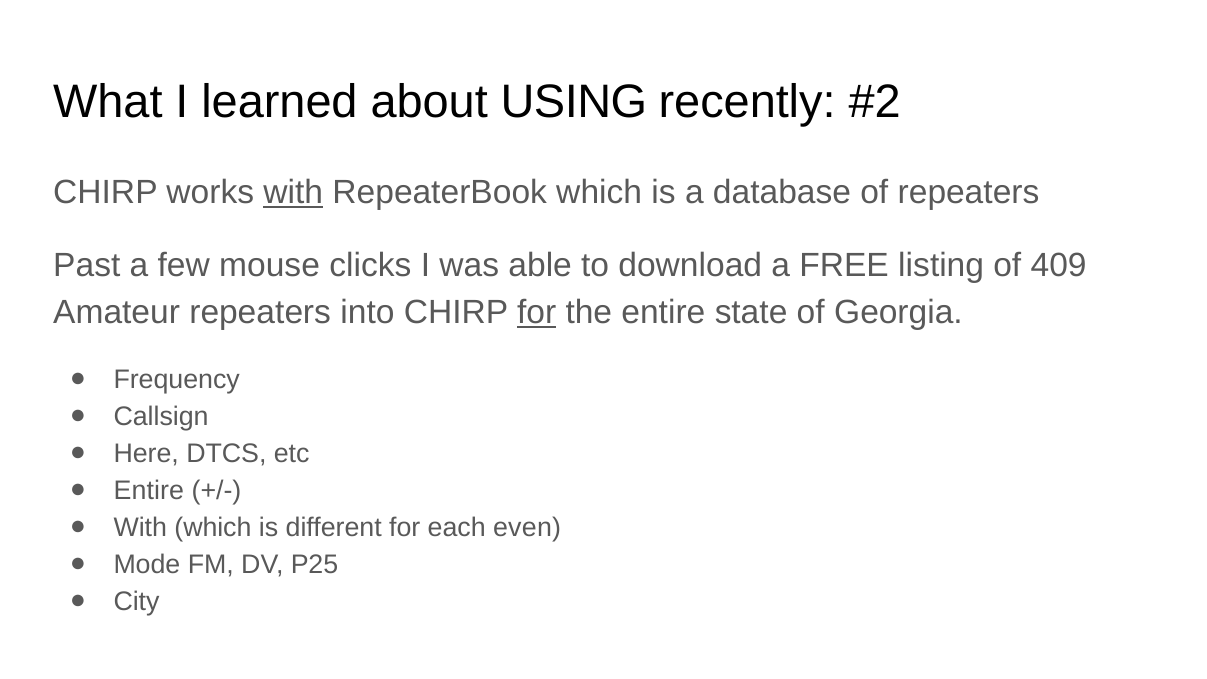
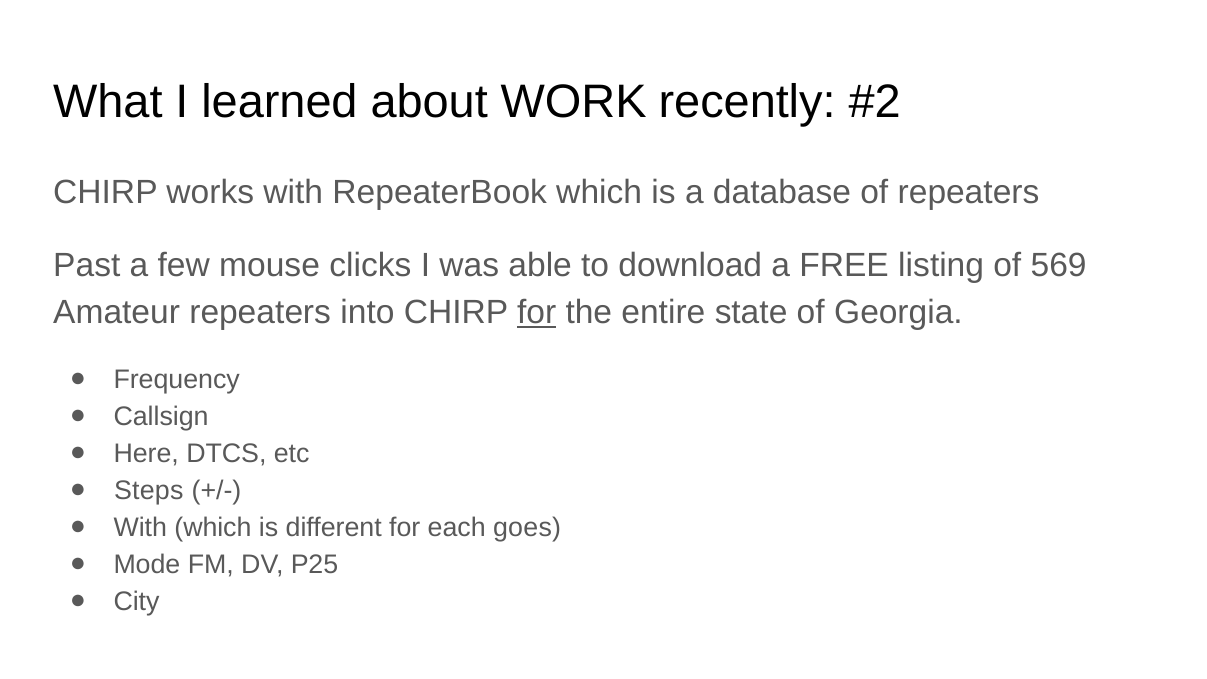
USING: USING -> WORK
with at (293, 193) underline: present -> none
409: 409 -> 569
Entire at (149, 490): Entire -> Steps
even: even -> goes
